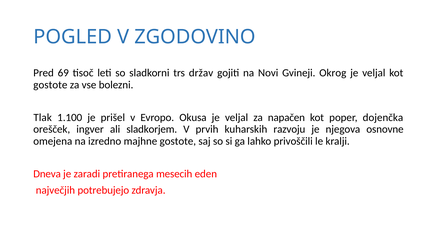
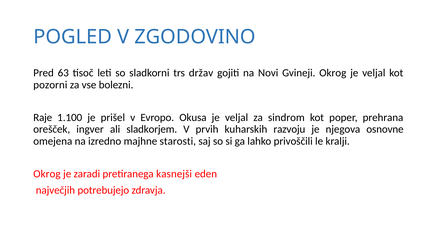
69: 69 -> 63
gostote at (50, 85): gostote -> pozorni
Tlak: Tlak -> Raje
napačen: napačen -> sindrom
dojenčka: dojenčka -> prehrana
majhne gostote: gostote -> starosti
Dneva at (47, 174): Dneva -> Okrog
mesecih: mesecih -> kasnejši
